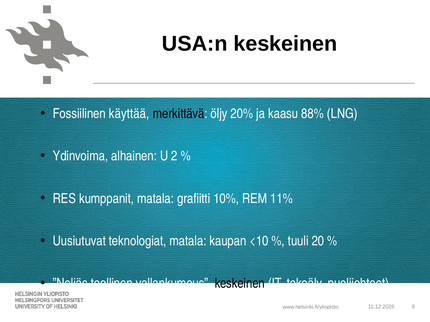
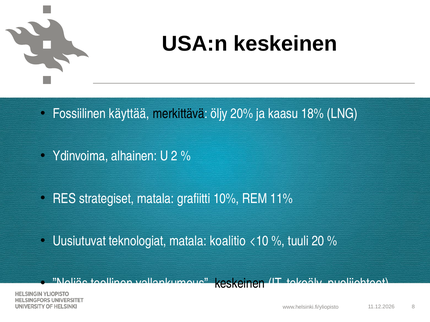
88%: 88% -> 18%
kumppanit: kumppanit -> strategiset
kaupan: kaupan -> koalitio
